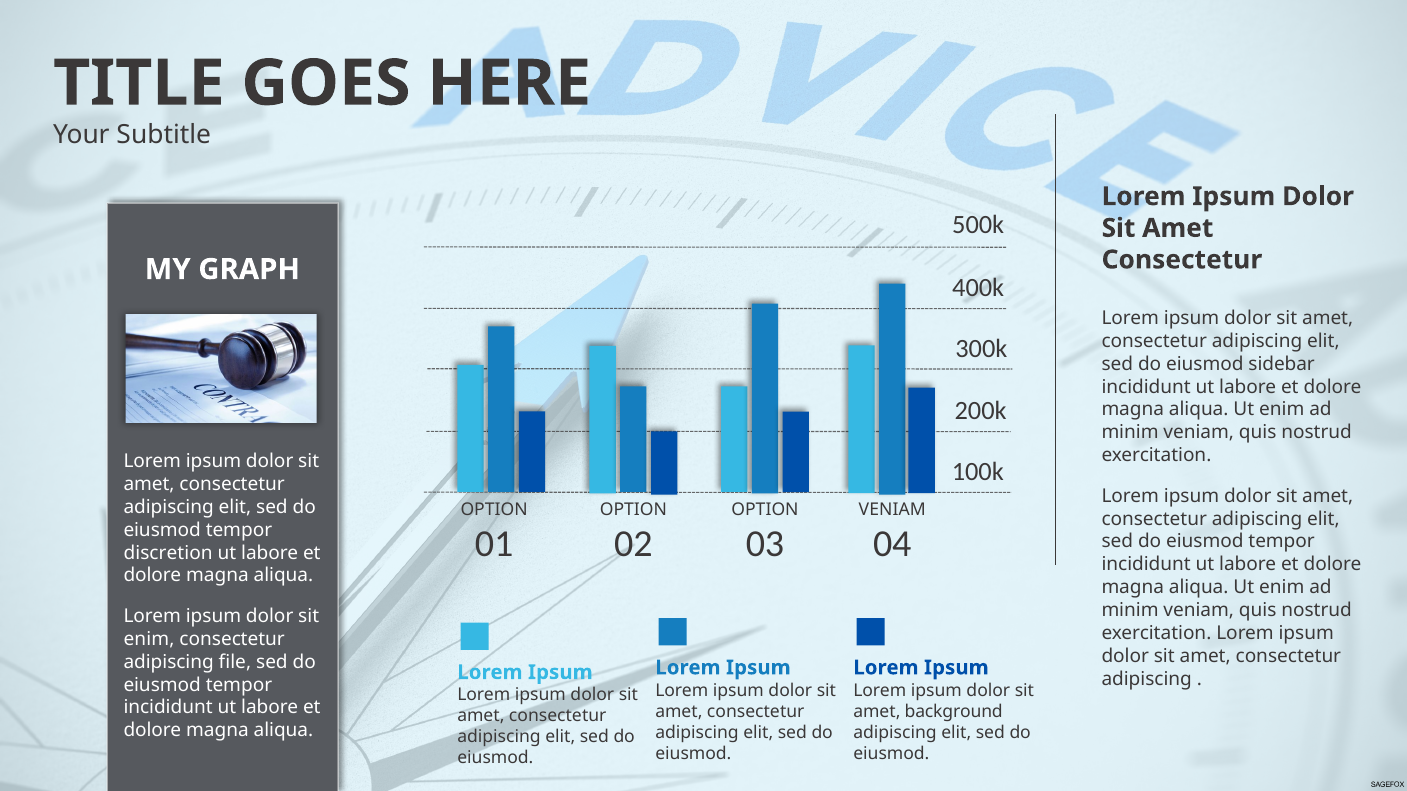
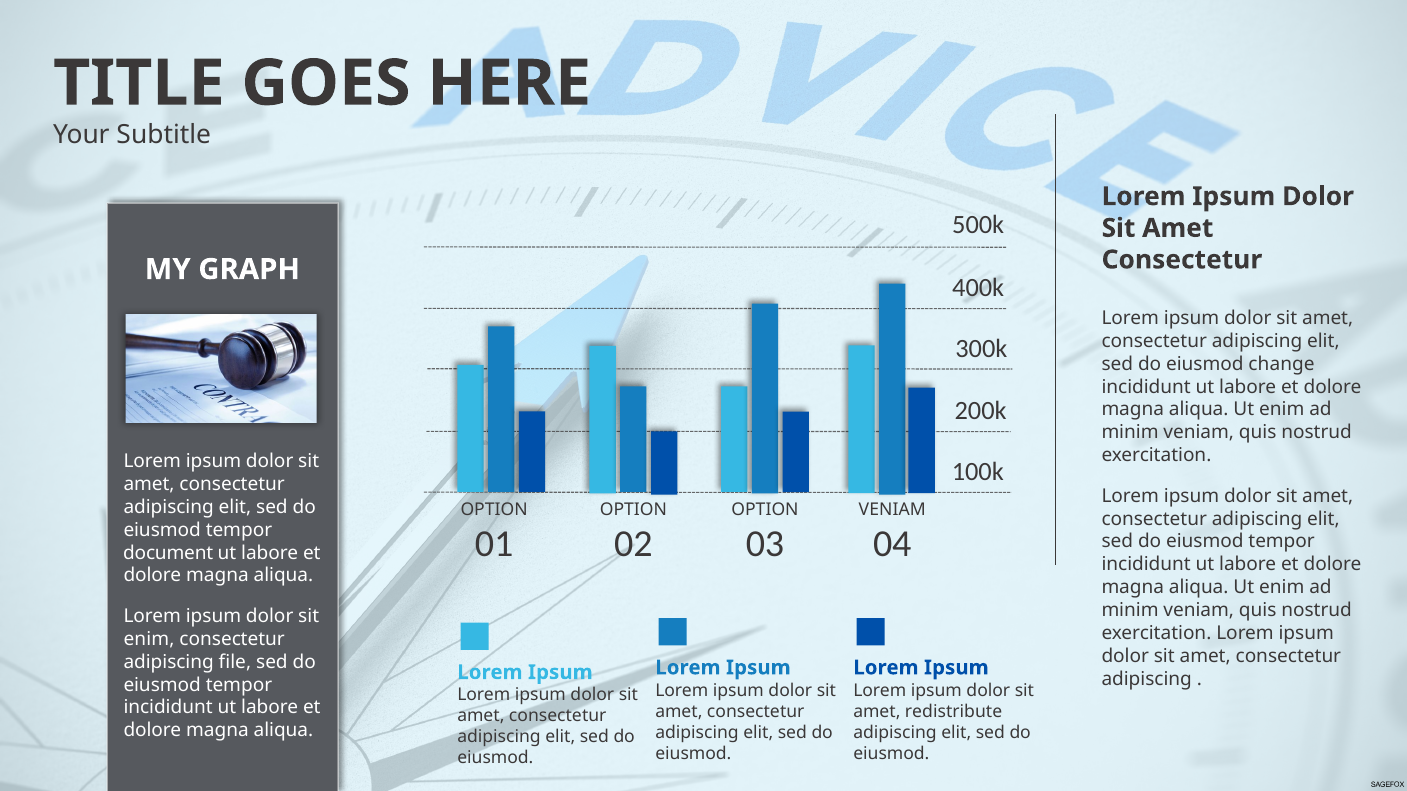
sidebar: sidebar -> change
discretion: discretion -> document
background: background -> redistribute
